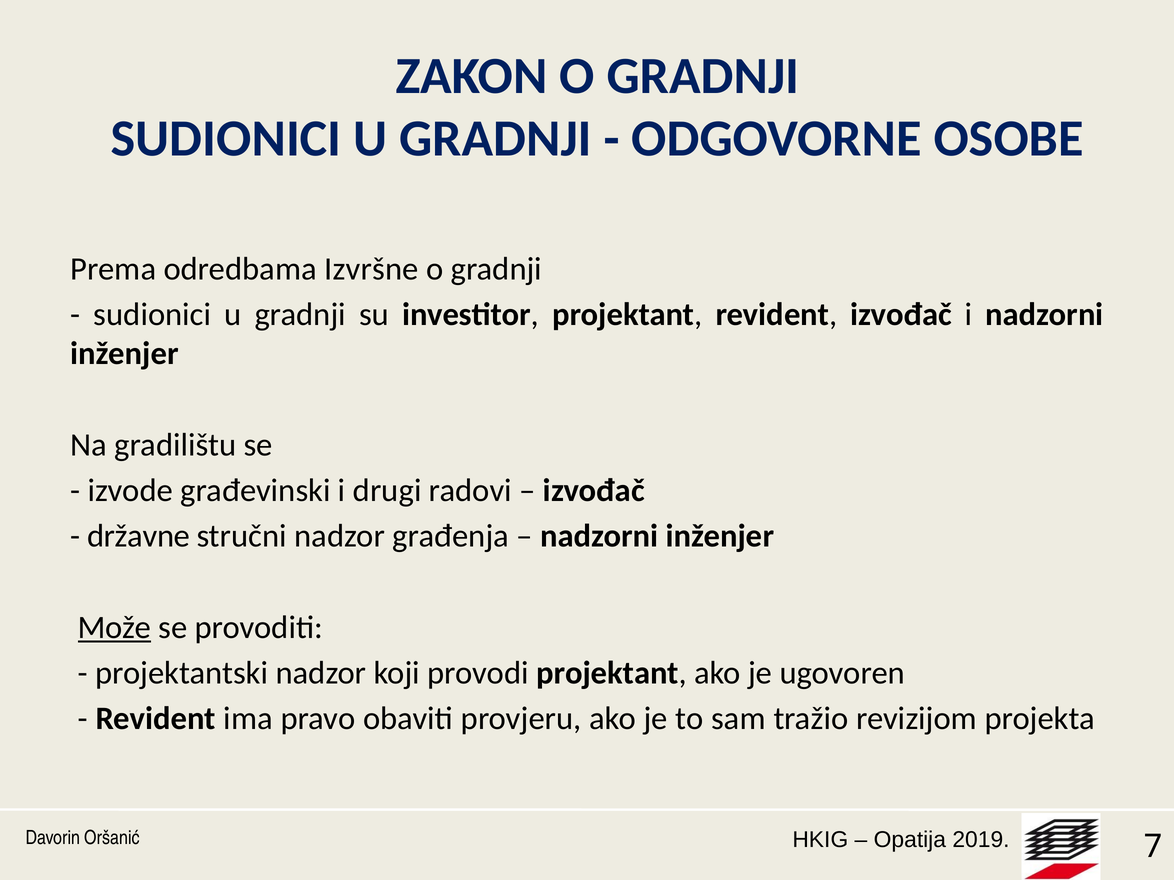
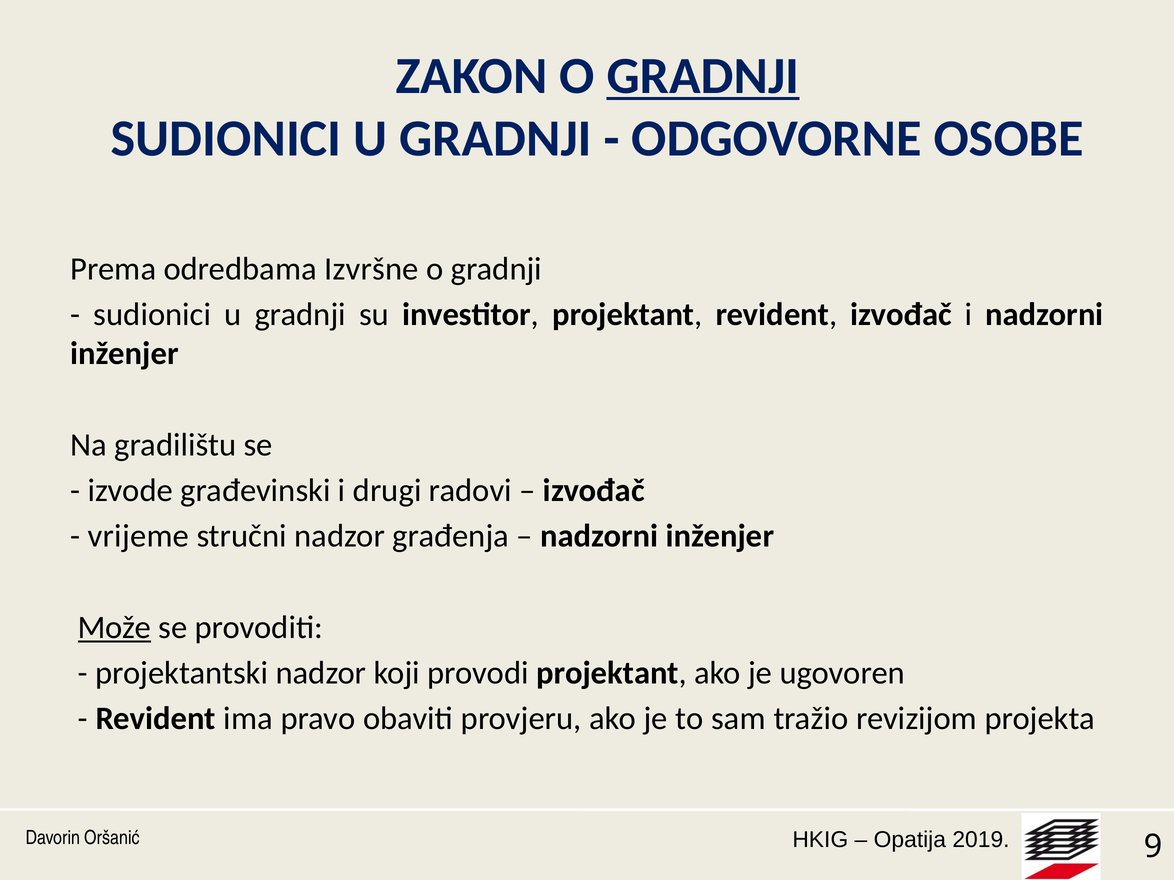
GRADNJI at (703, 76) underline: none -> present
državne: državne -> vrijeme
7: 7 -> 9
